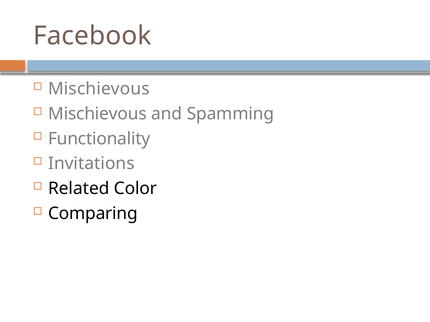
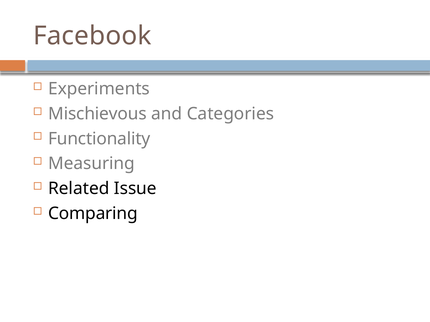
Mischievous at (99, 89): Mischievous -> Experiments
Spamming: Spamming -> Categories
Invitations: Invitations -> Measuring
Color: Color -> Issue
